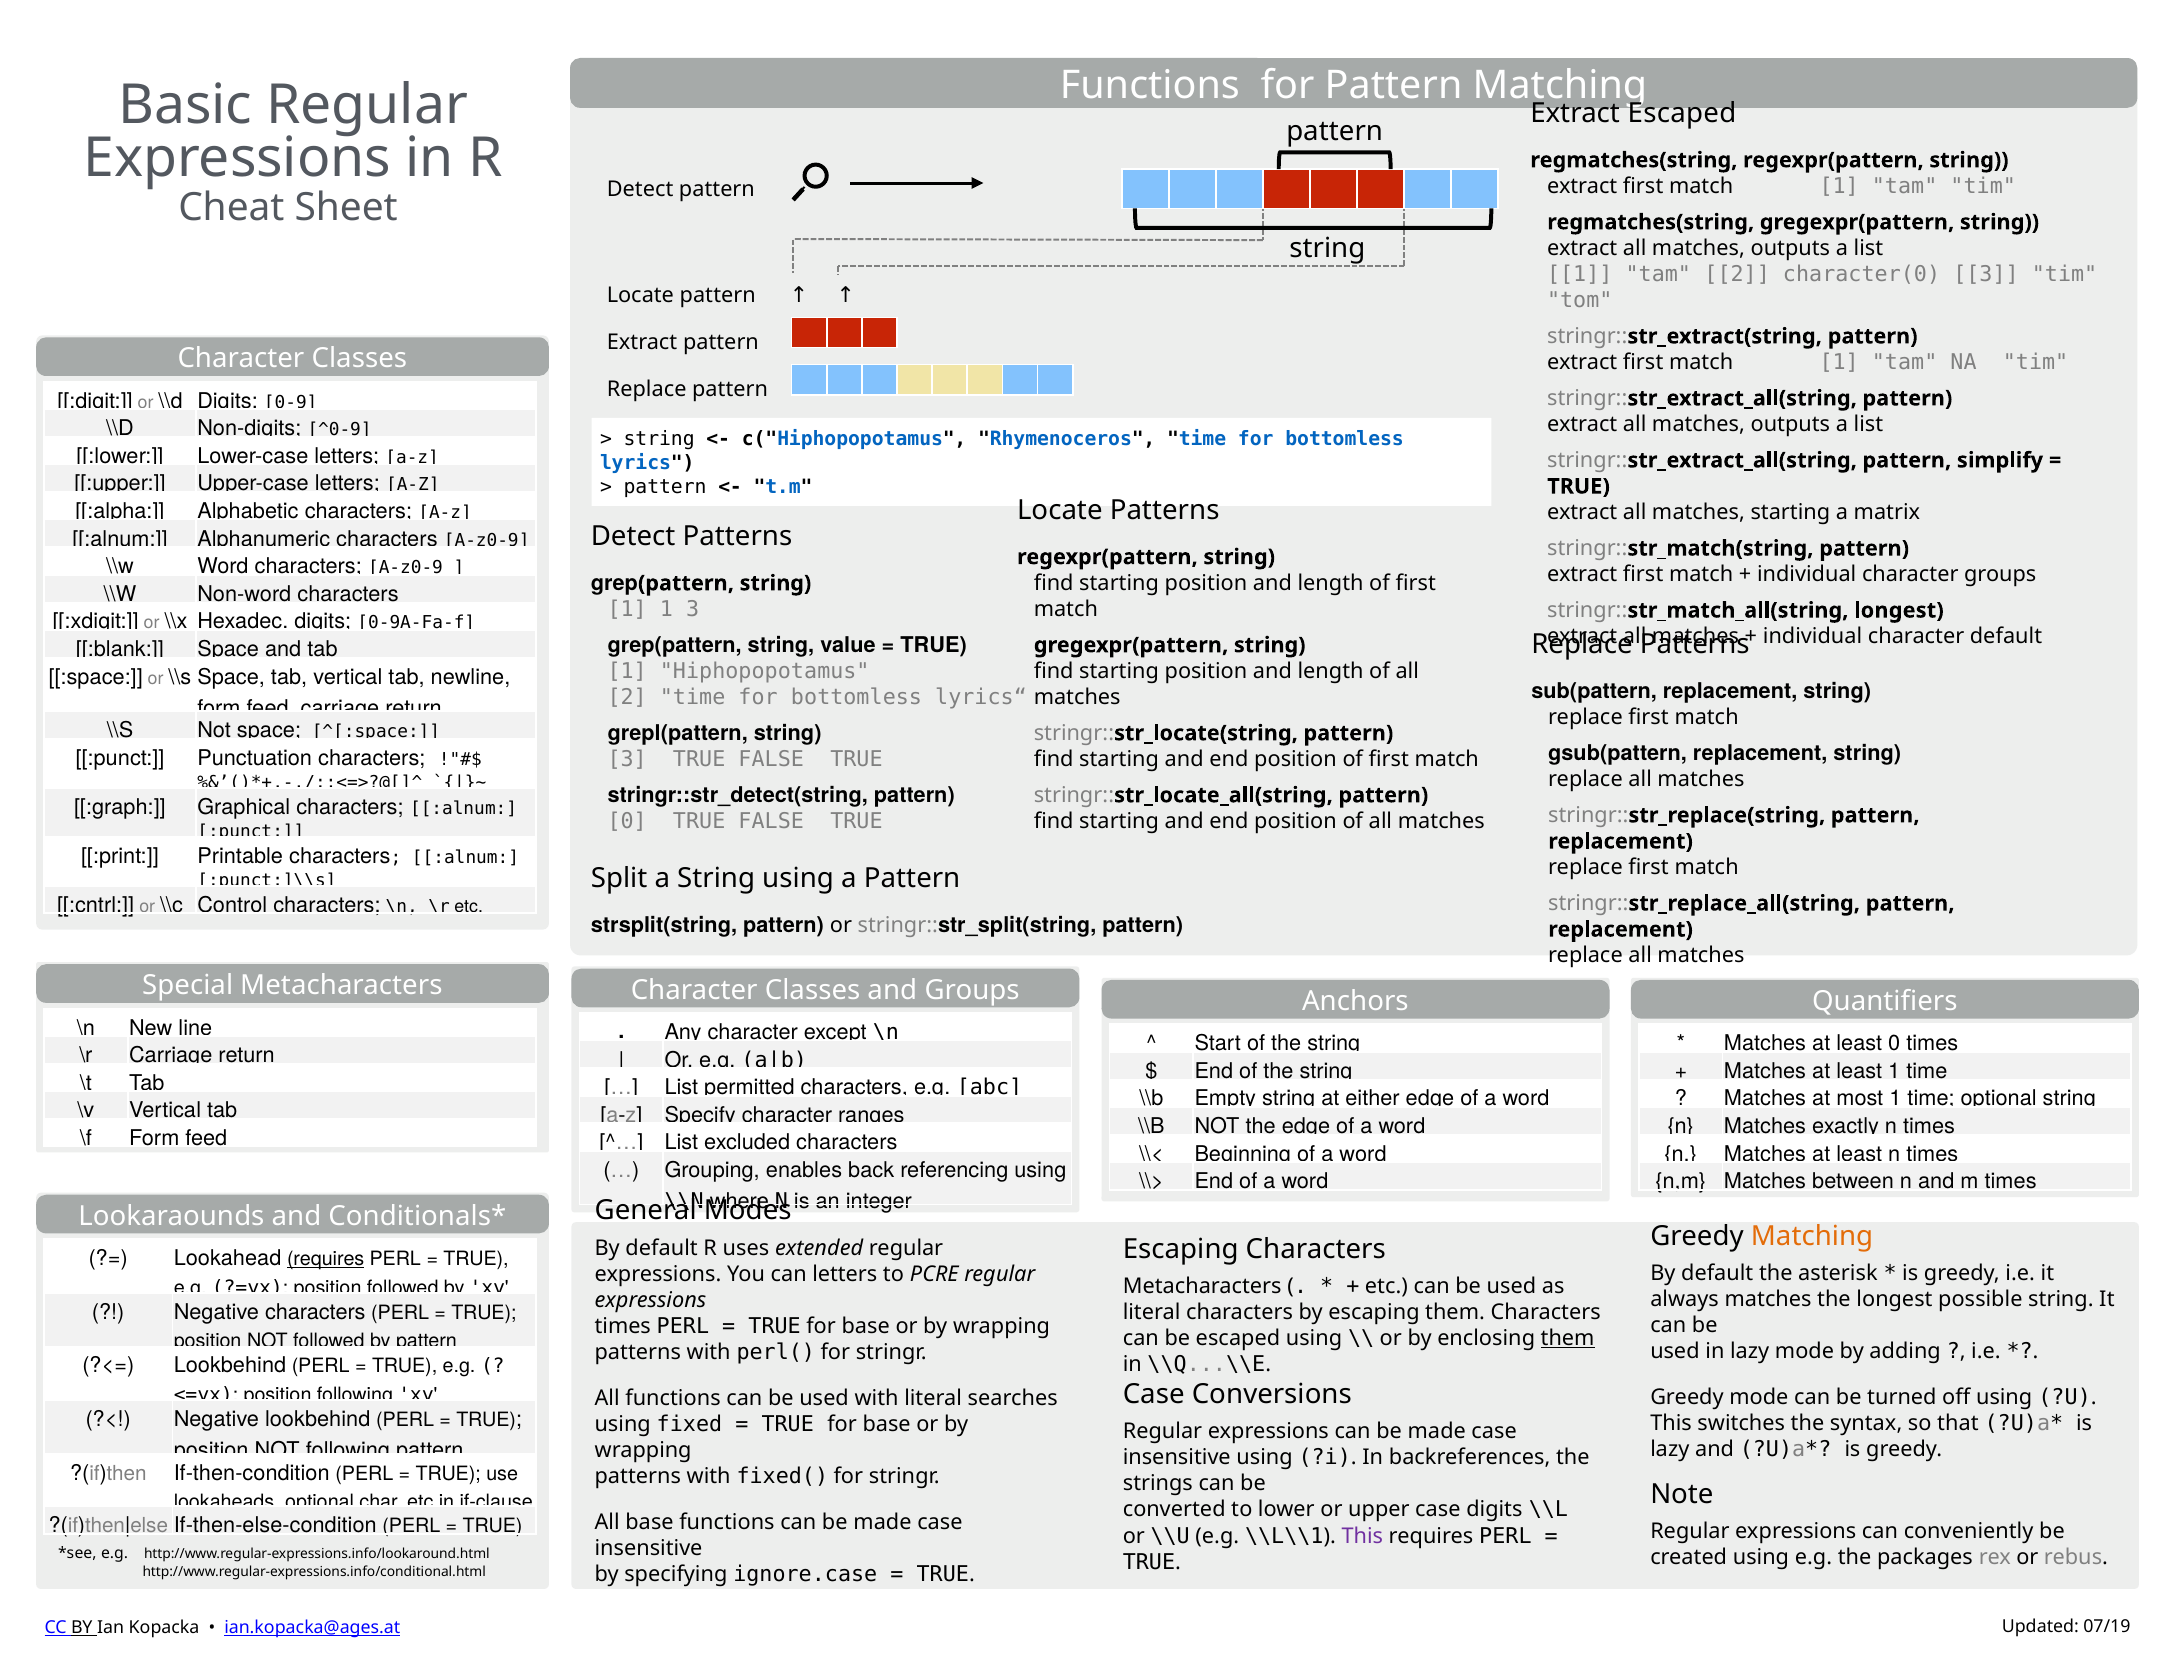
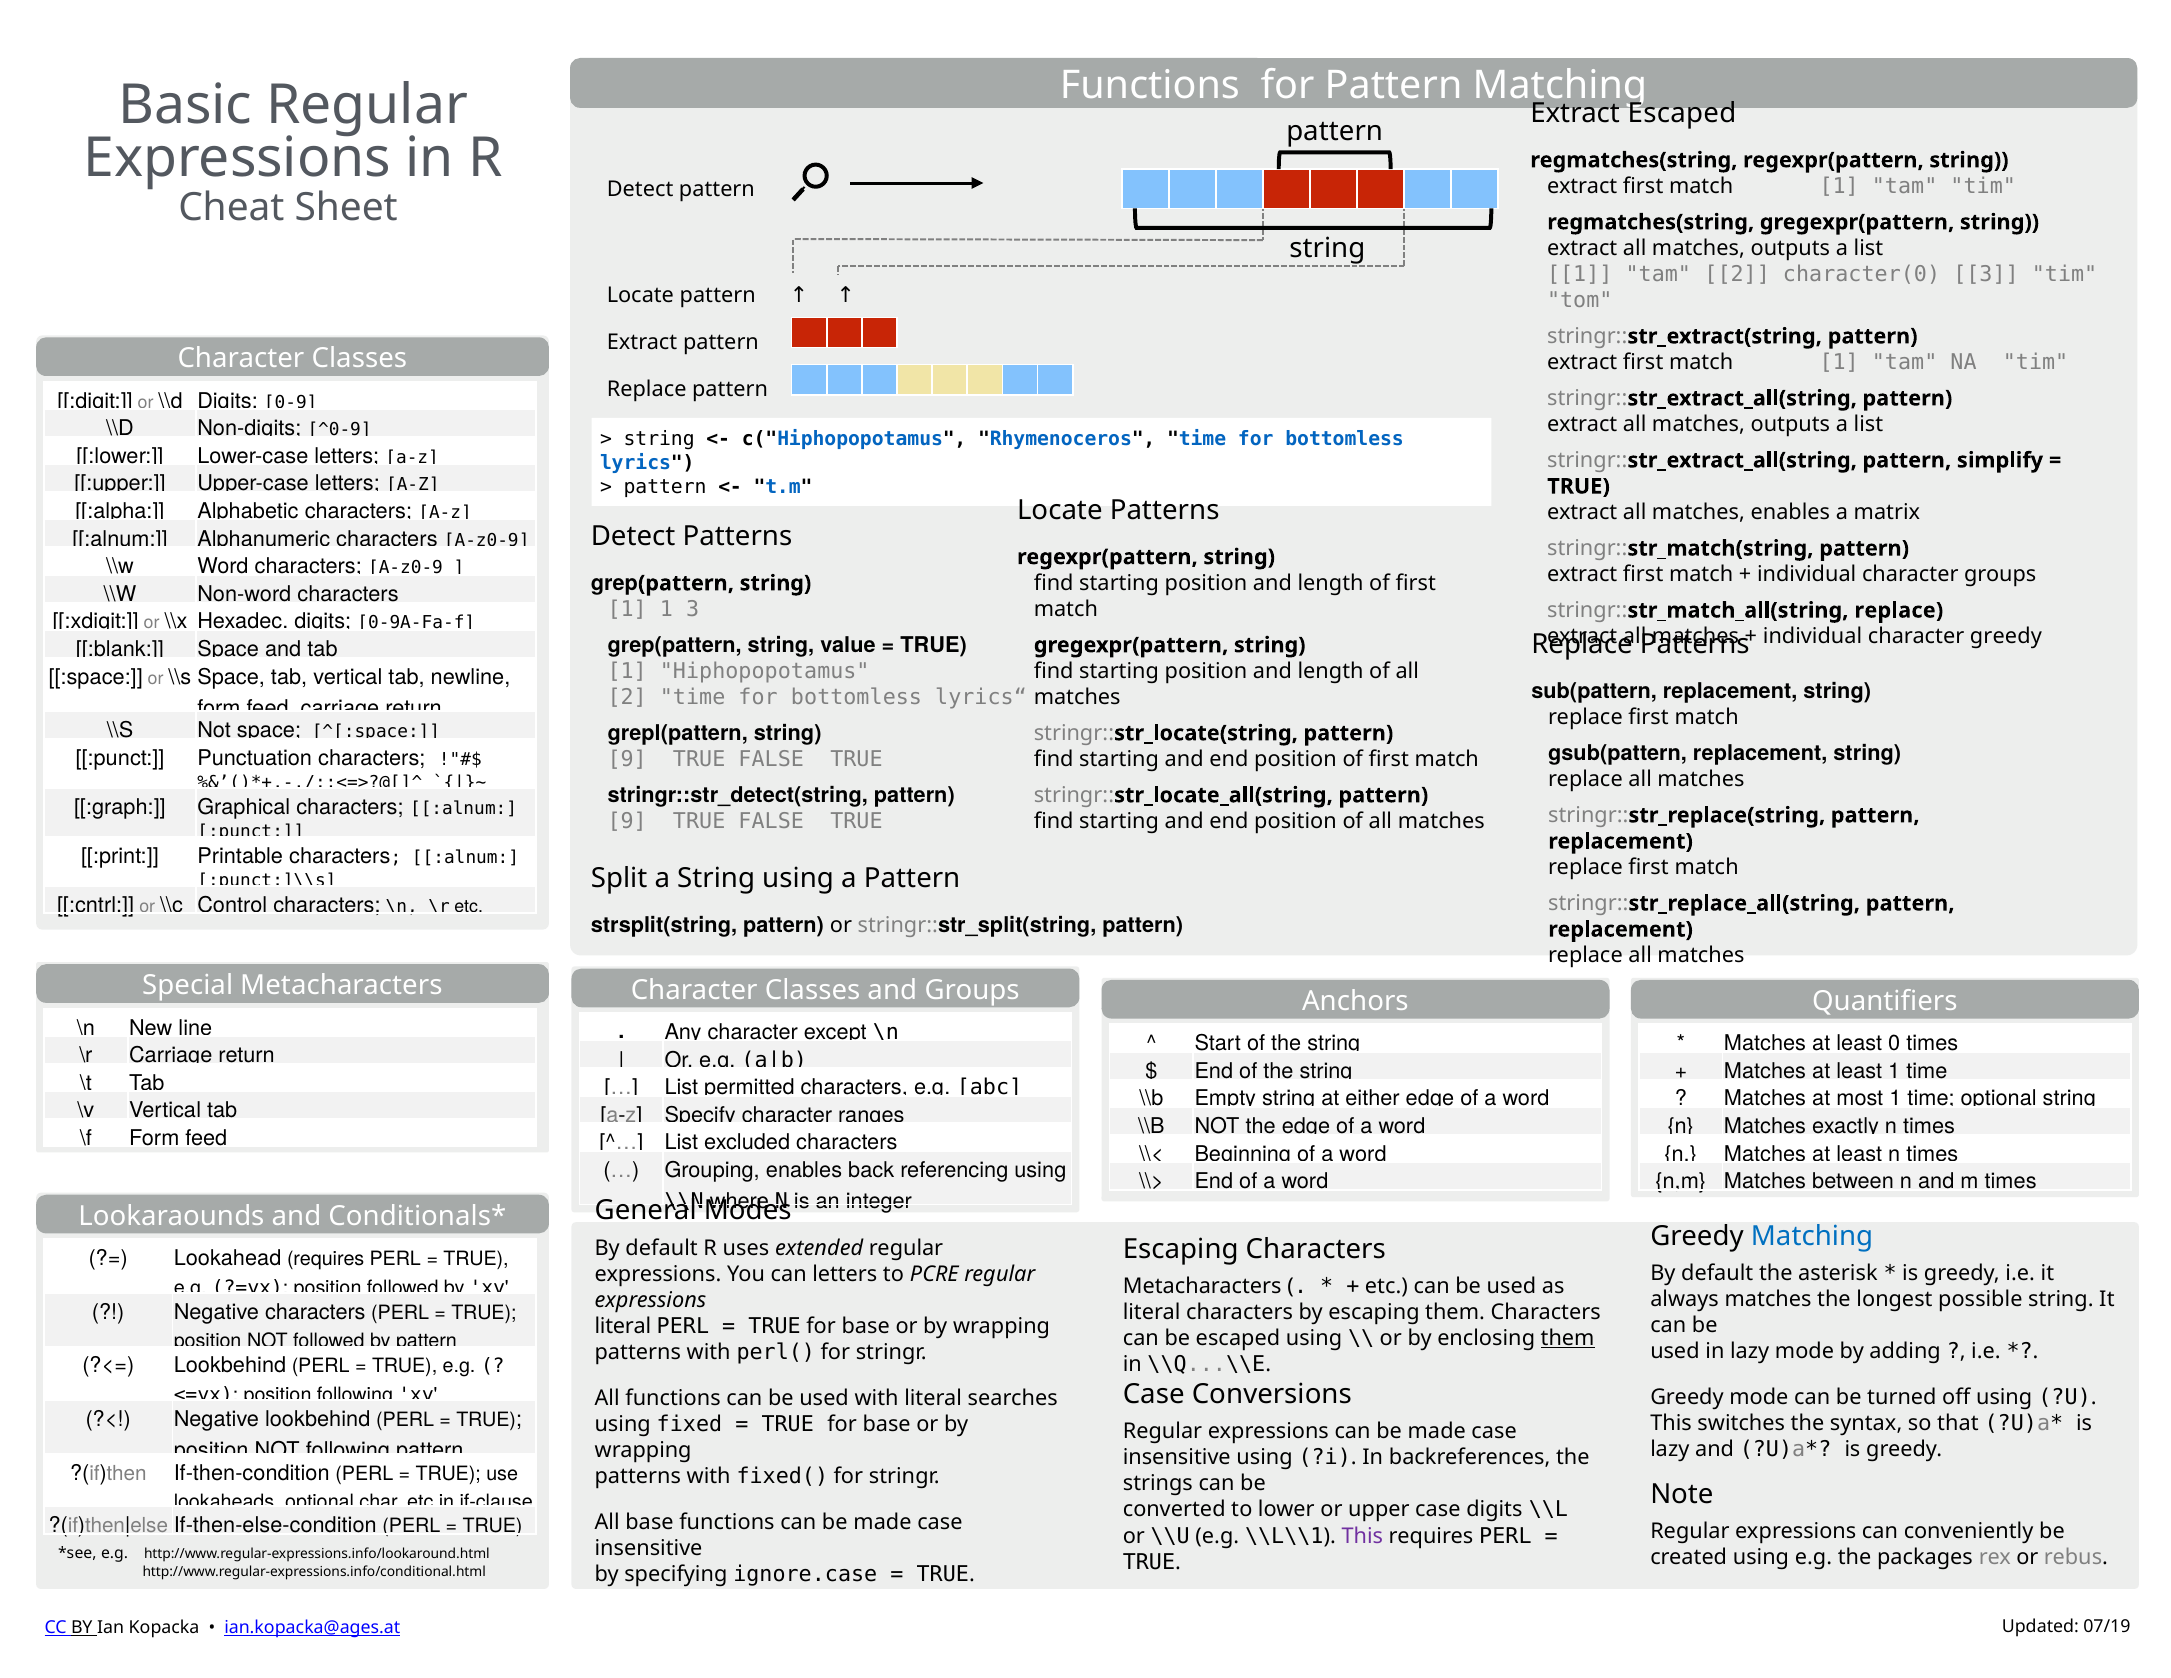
matches starting: starting -> enables
stringr::str_match_all(string longest: longest -> replace
character default: default -> greedy
3 at (627, 759): 3 -> 9
0 at (627, 821): 0 -> 9
Matching at (1812, 1236) colour: orange -> blue
requires at (326, 1259) underline: present -> none
times at (623, 1326): times -> literal
